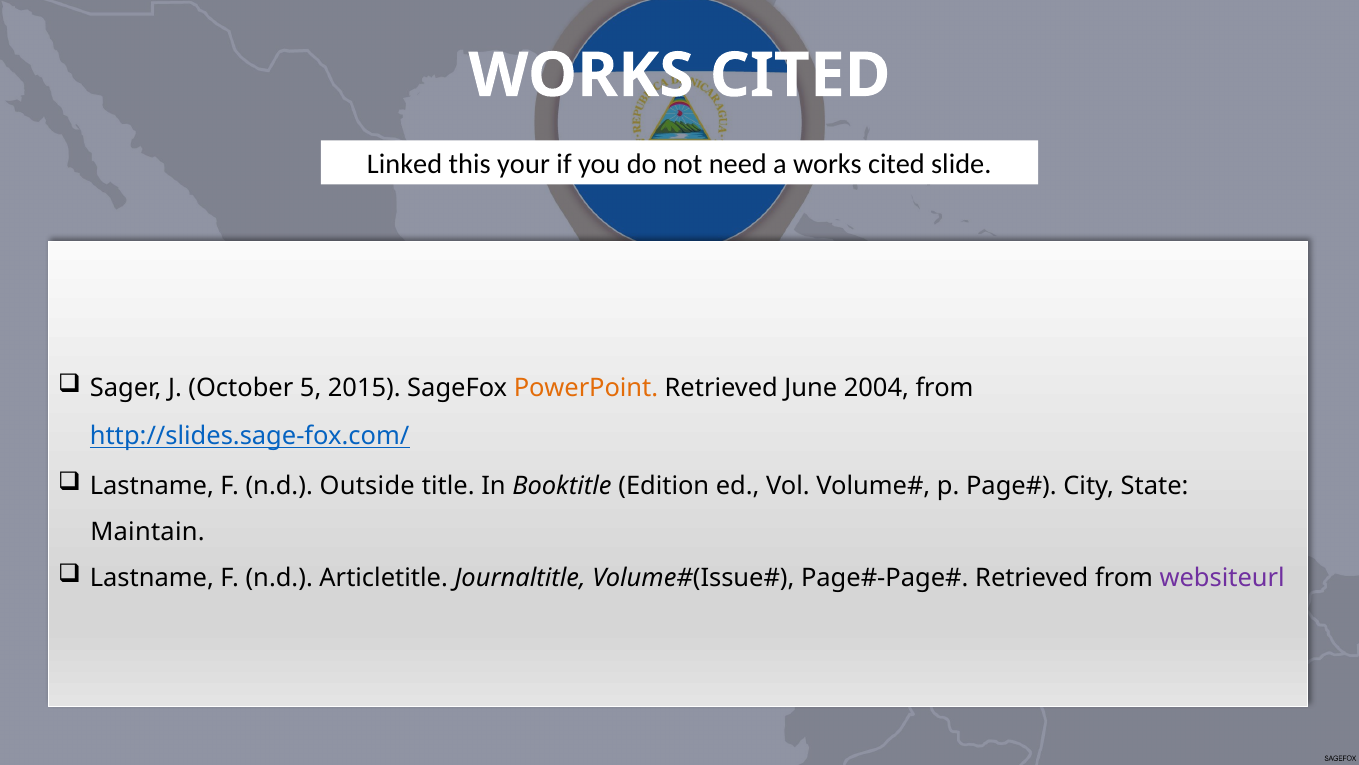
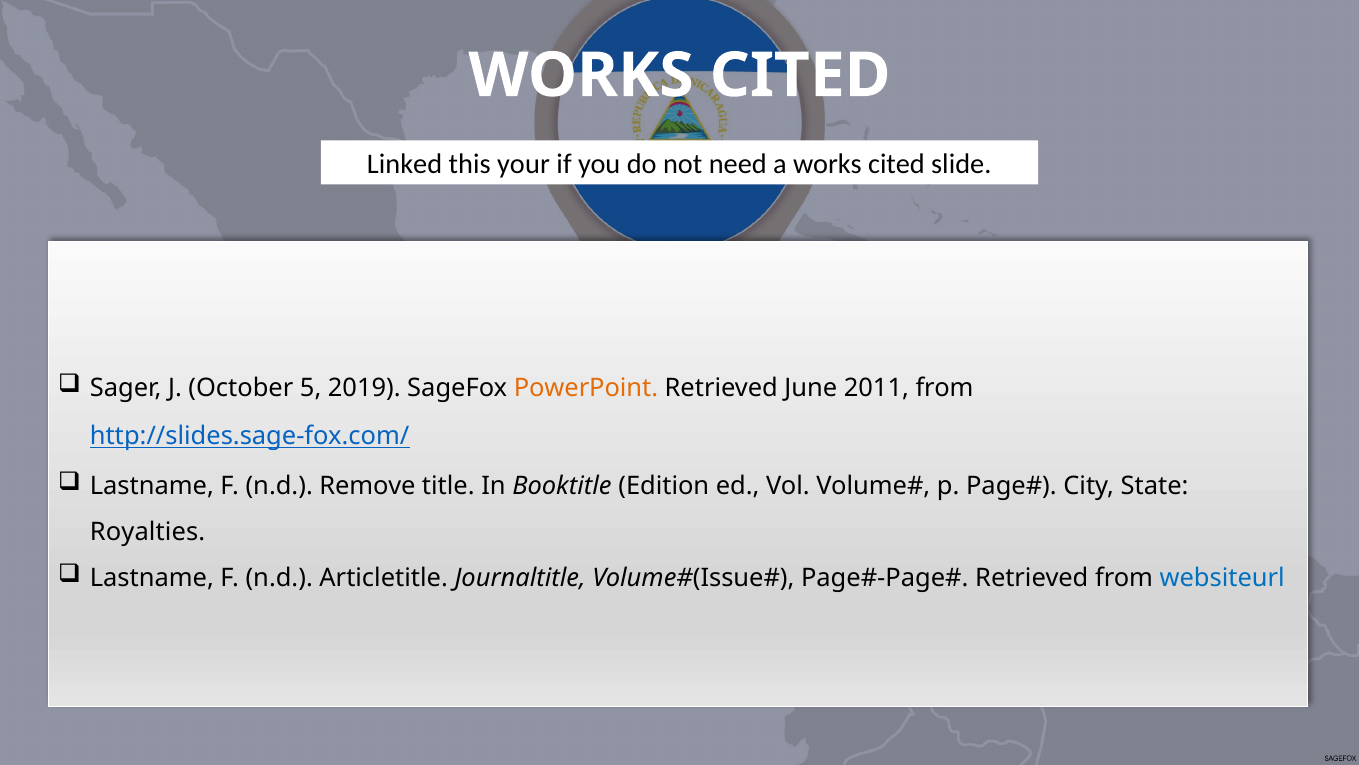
2015: 2015 -> 2019
2004: 2004 -> 2011
Outside: Outside -> Remove
Maintain: Maintain -> Royalties
websiteurl colour: purple -> blue
